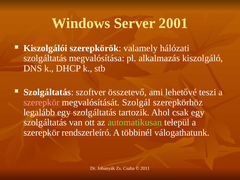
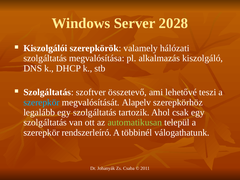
2001: 2001 -> 2028
szerepkör at (42, 102) colour: pink -> light blue
Szolgál: Szolgál -> Alapelv
